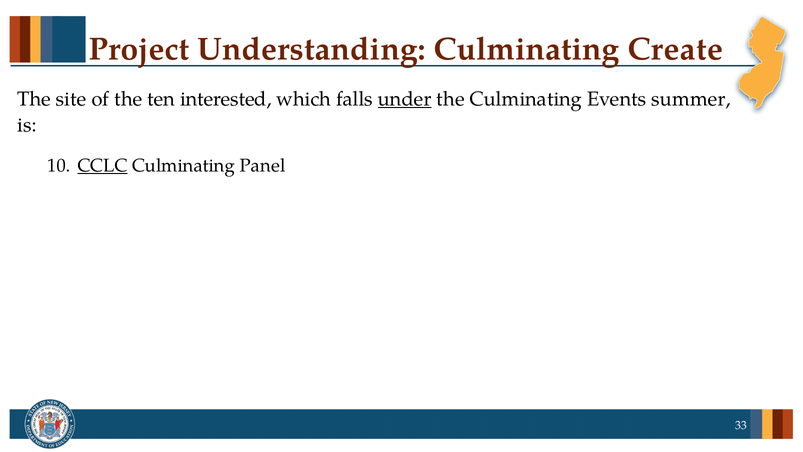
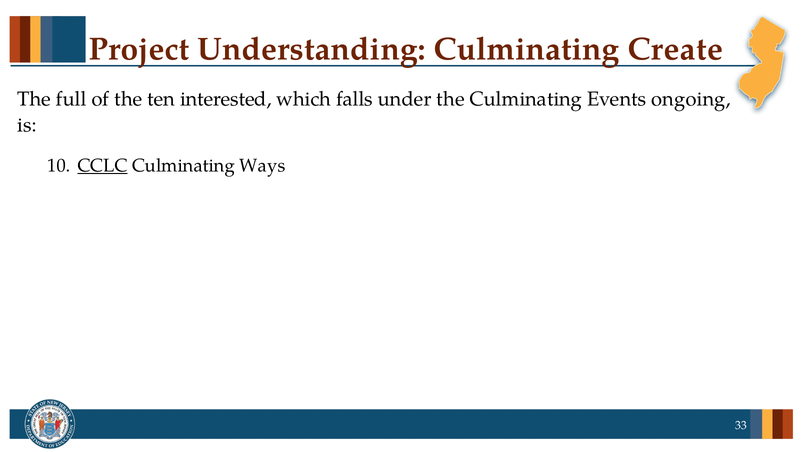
site: site -> full
under underline: present -> none
summer: summer -> ongoing
Panel: Panel -> Ways
